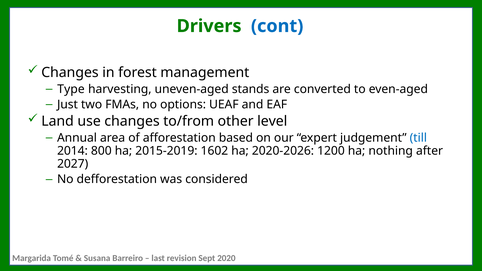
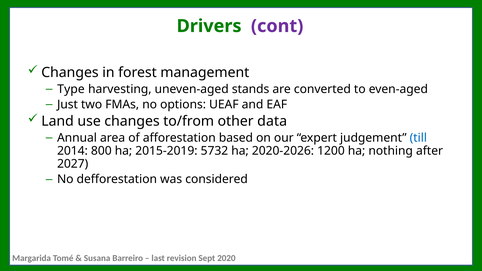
cont colour: blue -> purple
level: level -> data
1602: 1602 -> 5732
